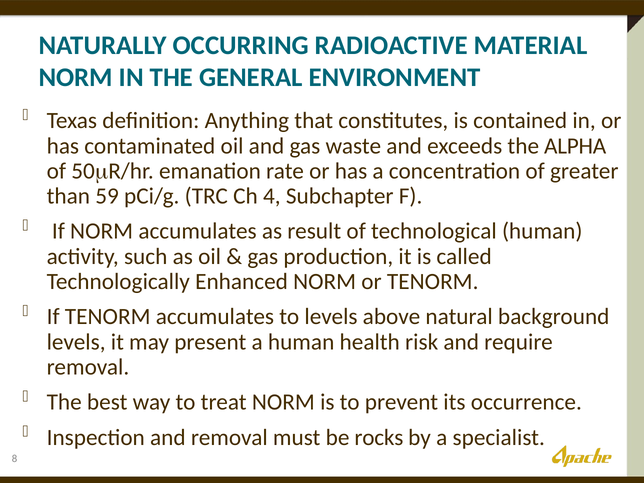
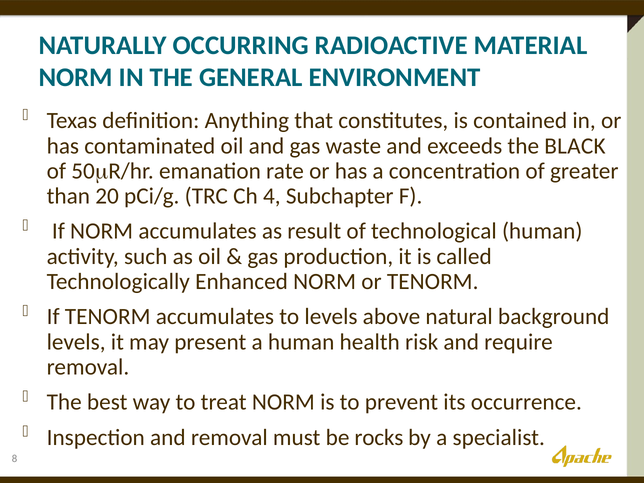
ALPHA: ALPHA -> BLACK
59: 59 -> 20
